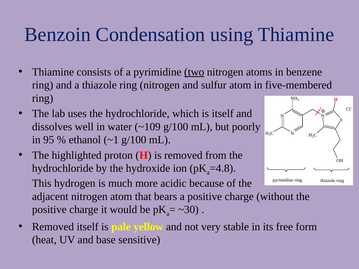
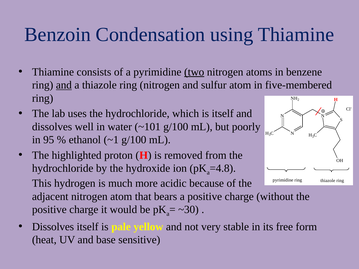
and at (64, 85) underline: none -> present
~109: ~109 -> ~101
Removed at (53, 227): Removed -> Dissolves
